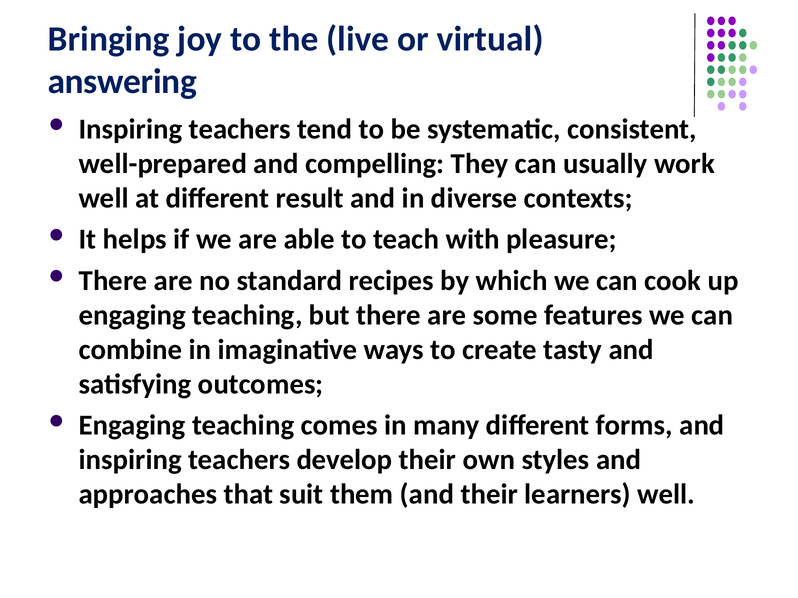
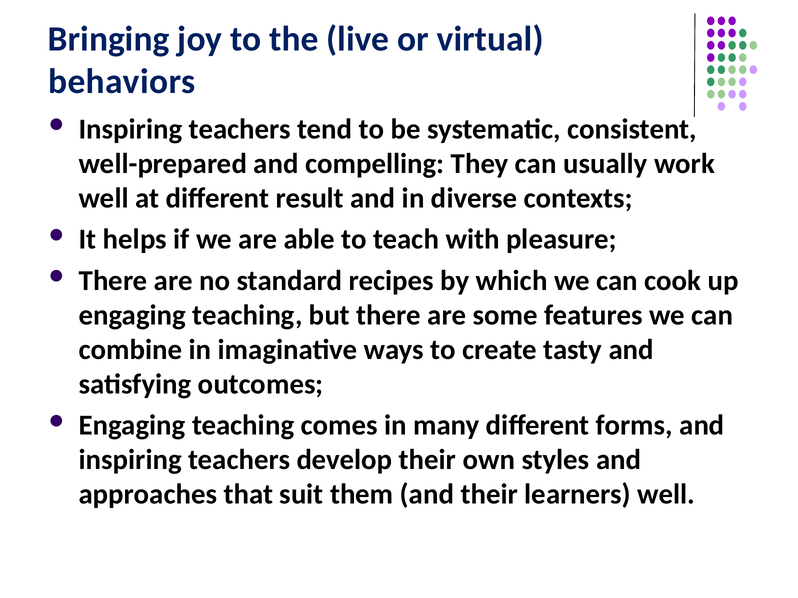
answering: answering -> behaviors
